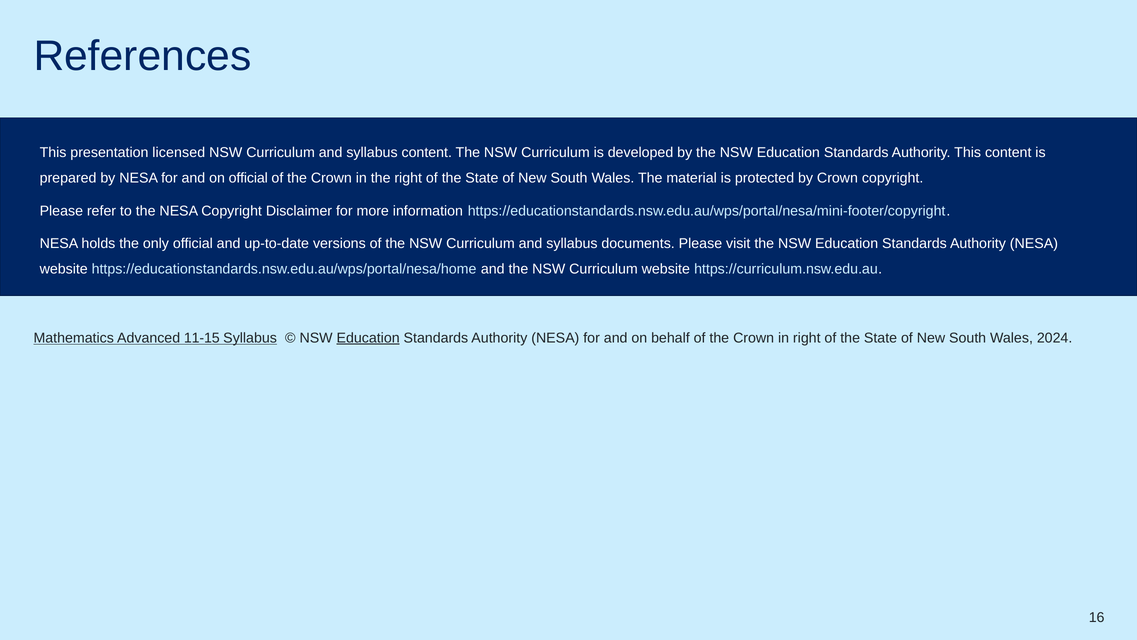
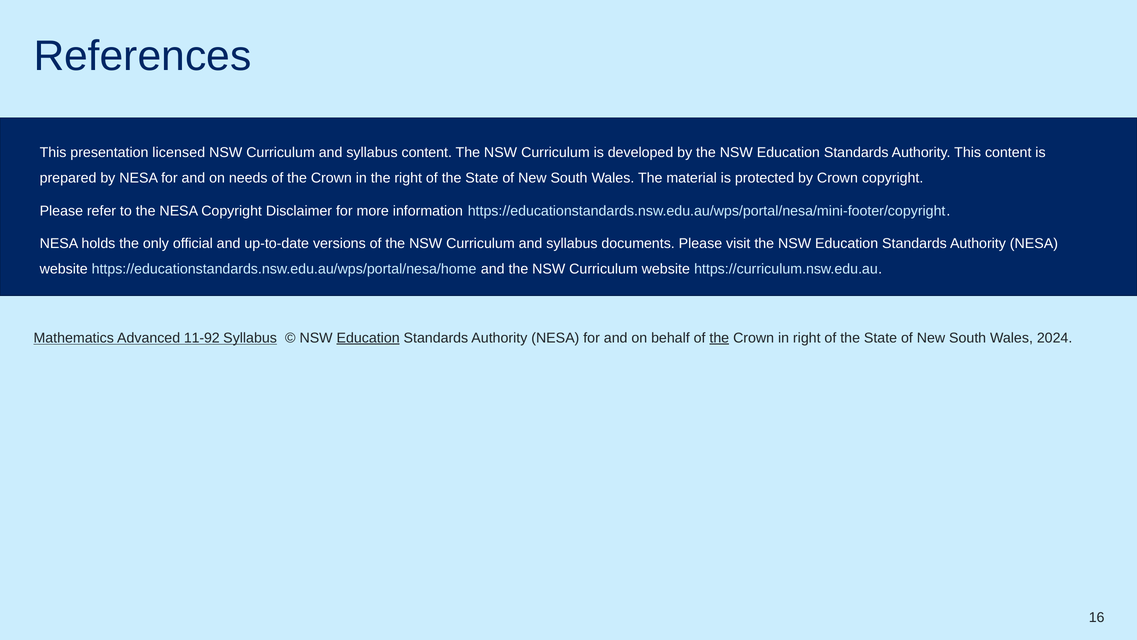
on official: official -> needs
11-15: 11-15 -> 11-92
the at (719, 338) underline: none -> present
